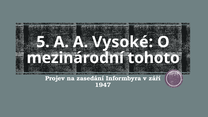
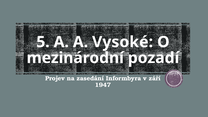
tohoto: tohoto -> pozadí
